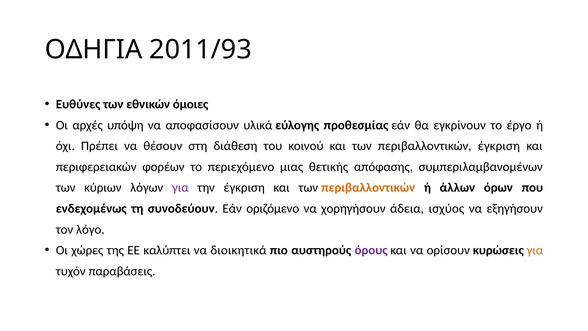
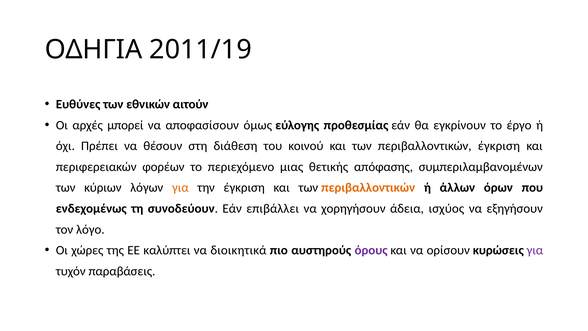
2011/93: 2011/93 -> 2011/19
όμοιες: όμοιες -> αιτούν
υπόψη: υπόψη -> μπορεί
υλικά: υλικά -> όμως
για at (180, 188) colour: purple -> orange
οριζόμενο: οριζόμενο -> επιβάλλει
για at (535, 250) colour: orange -> purple
